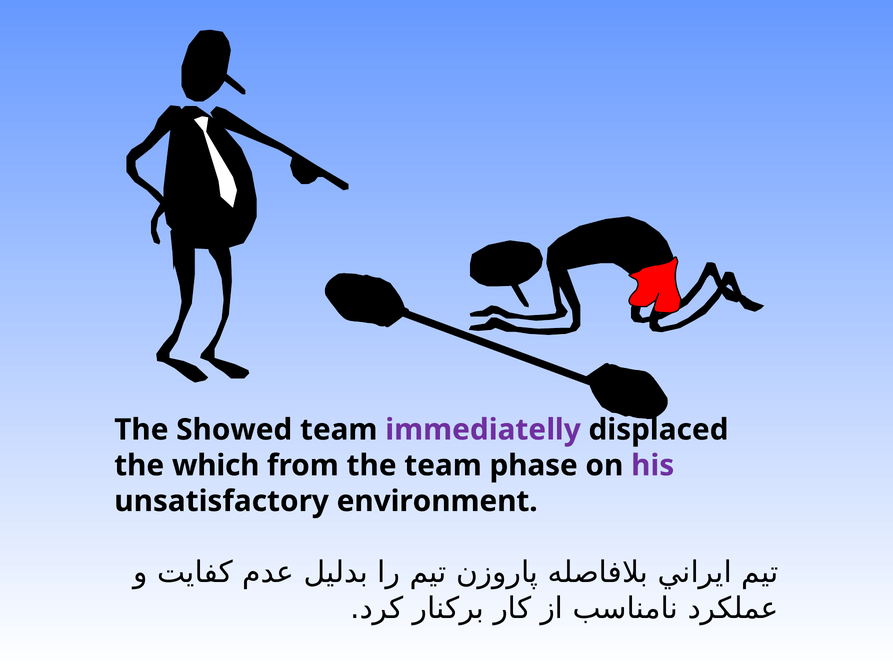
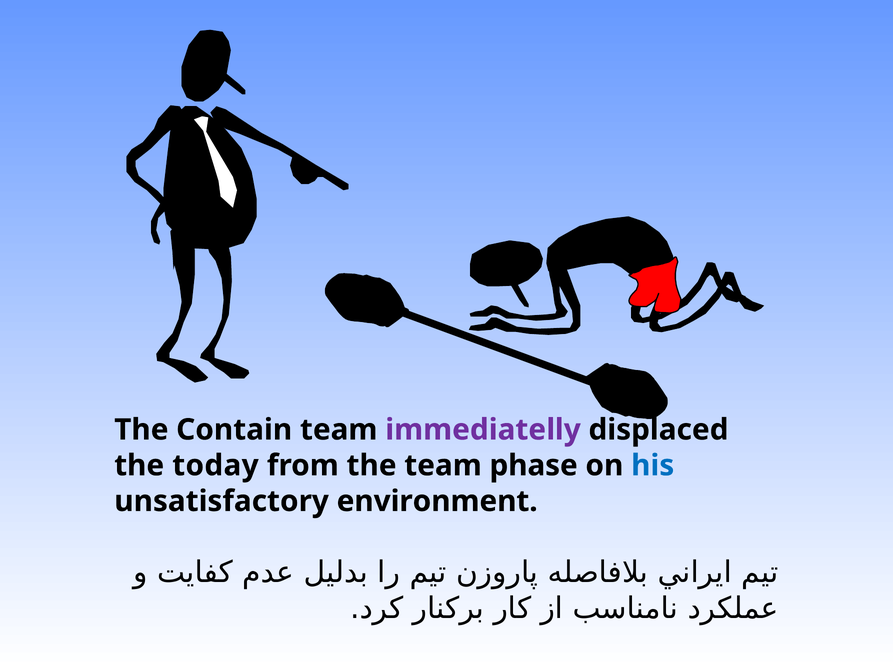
Showed: Showed -> Contain
which: which -> today
his colour: purple -> blue
